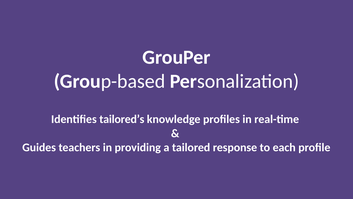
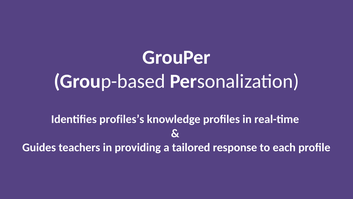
tailored’s: tailored’s -> profiles’s
